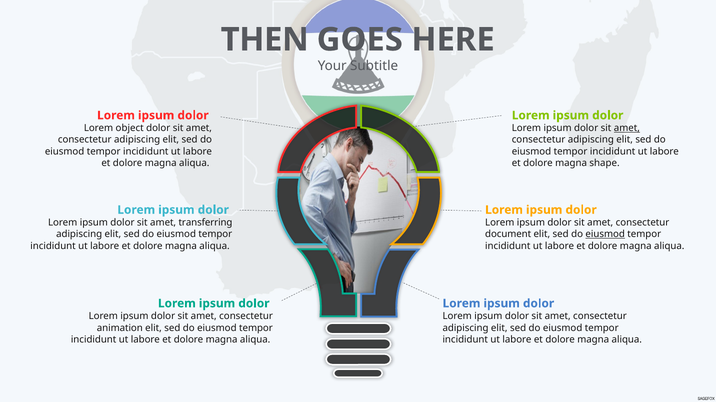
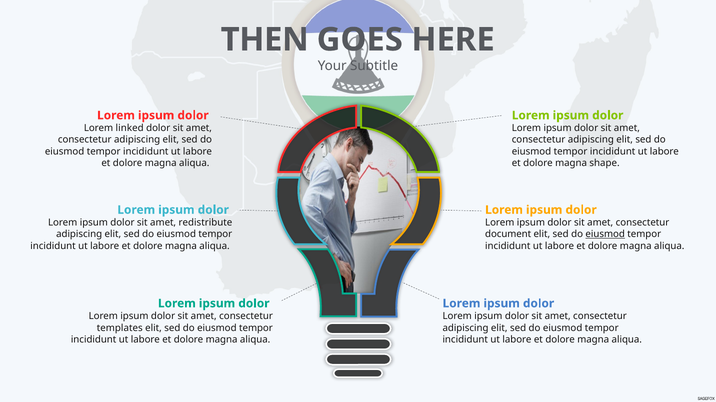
object: object -> linked
amet at (627, 128) underline: present -> none
transferring: transferring -> redistribute
animation: animation -> templates
